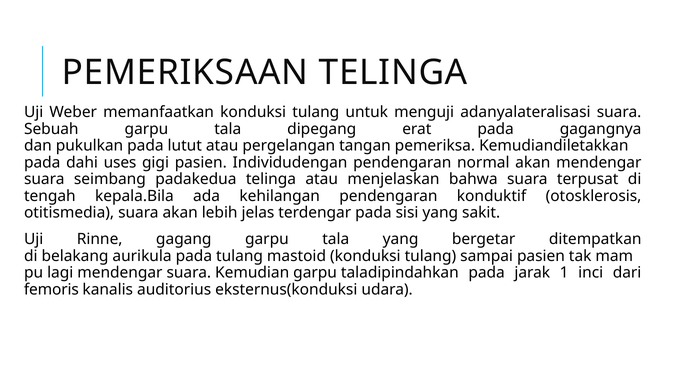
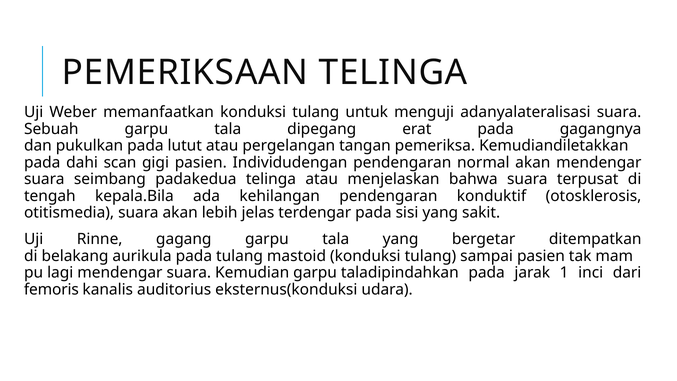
uses: uses -> scan
